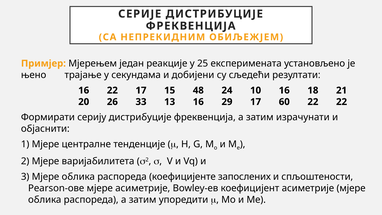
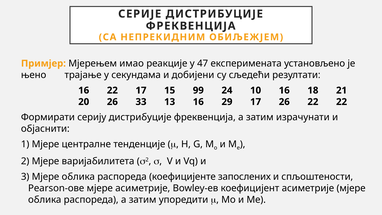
један: један -> имао
25: 25 -> 47
48: 48 -> 99
17 60: 60 -> 26
